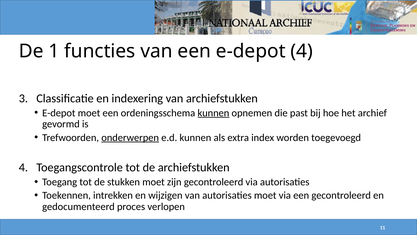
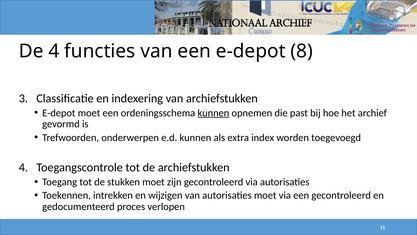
De 1: 1 -> 4
e-depot 4: 4 -> 8
onderwerpen underline: present -> none
